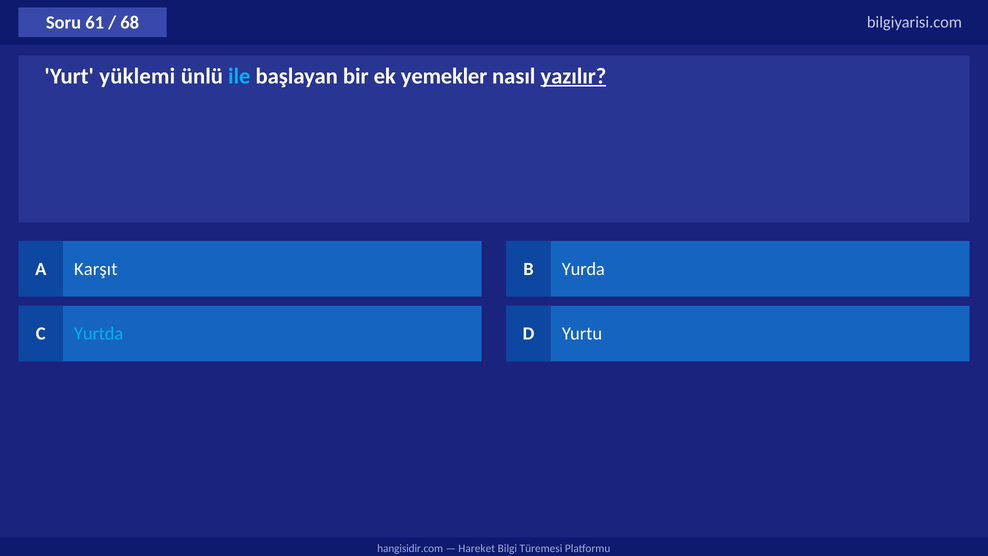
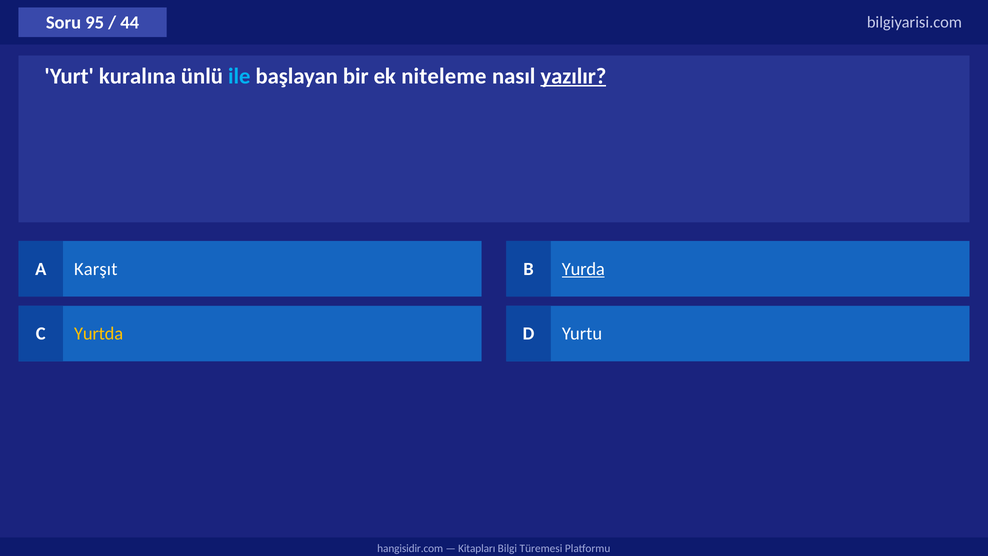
61: 61 -> 95
68: 68 -> 44
yüklemi: yüklemi -> kuralına
yemekler: yemekler -> niteleme
Yurda underline: none -> present
Yurtda colour: light blue -> yellow
Hareket: Hareket -> Kitapları
